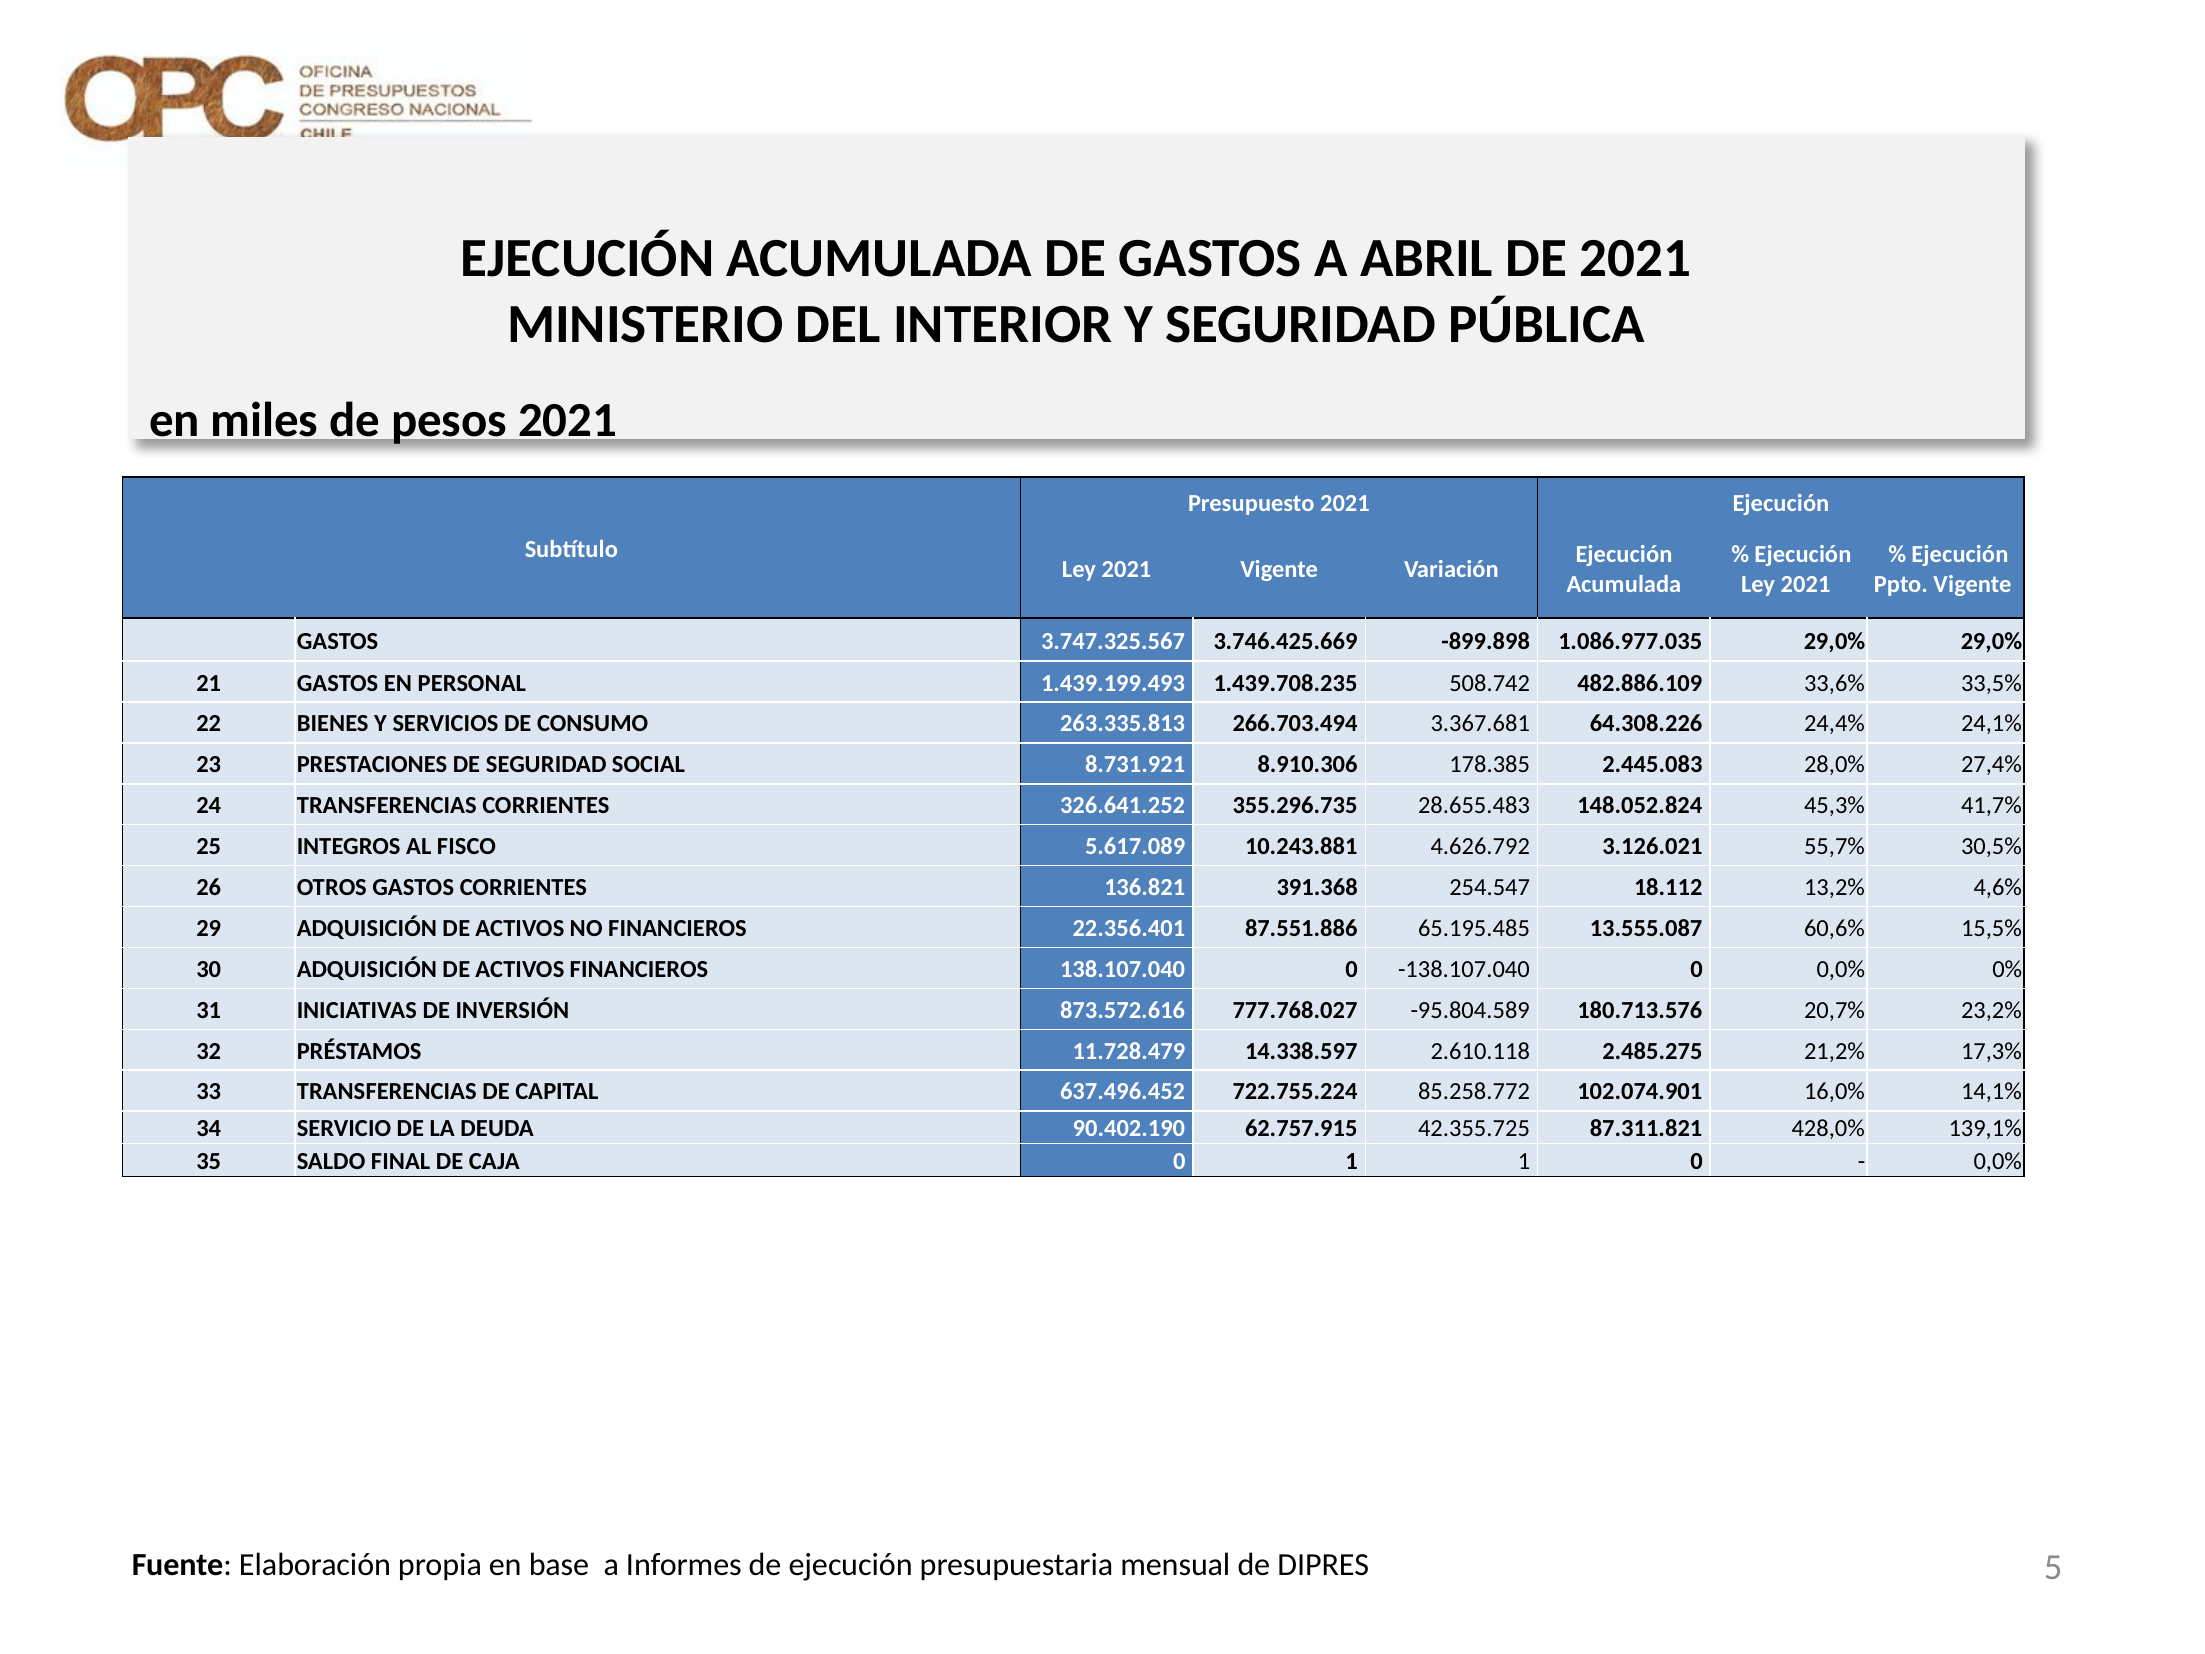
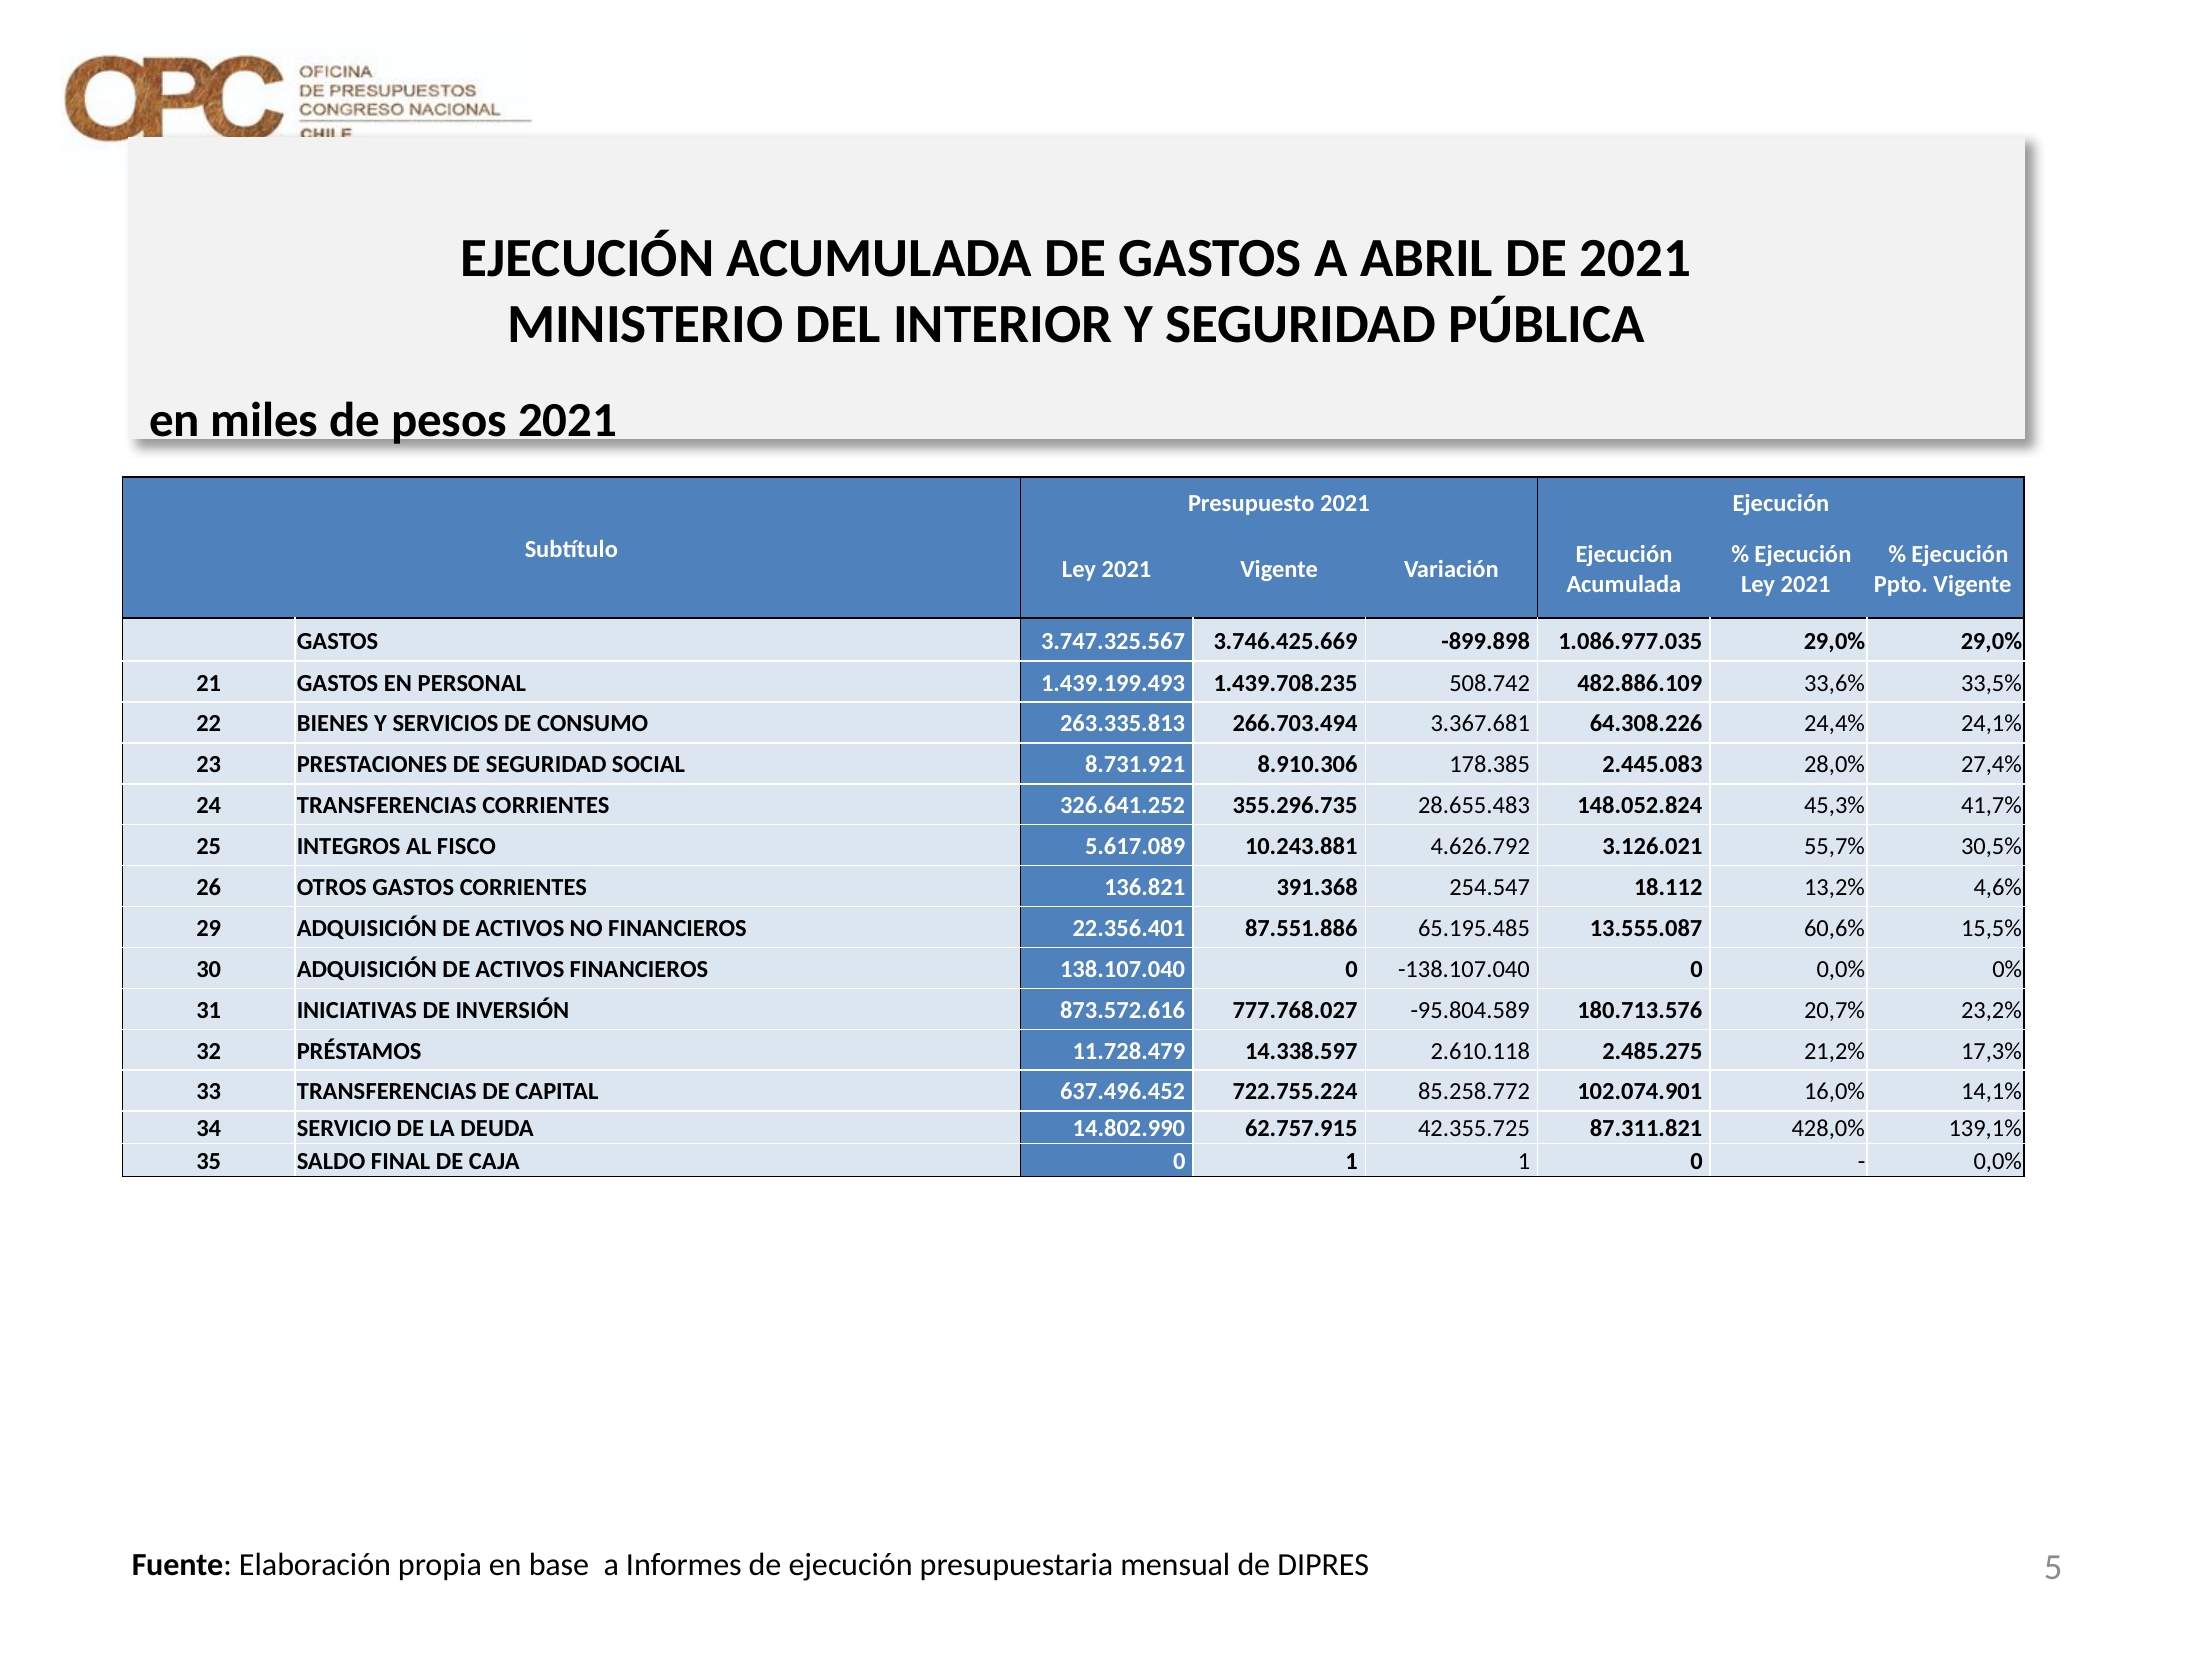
90.402.190: 90.402.190 -> 14.802.990
